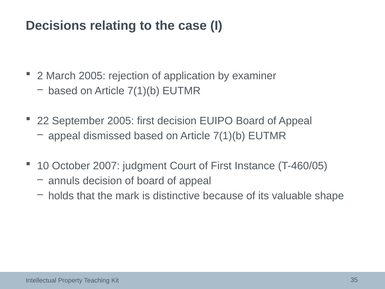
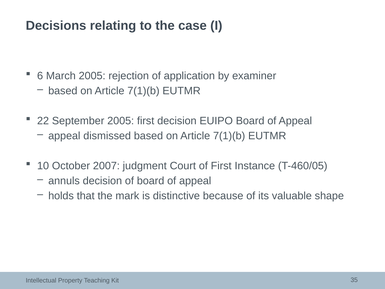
2: 2 -> 6
